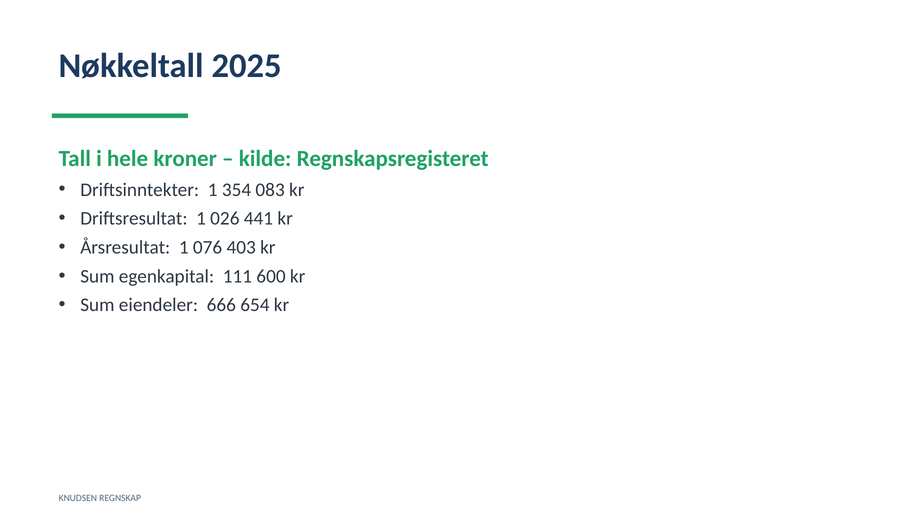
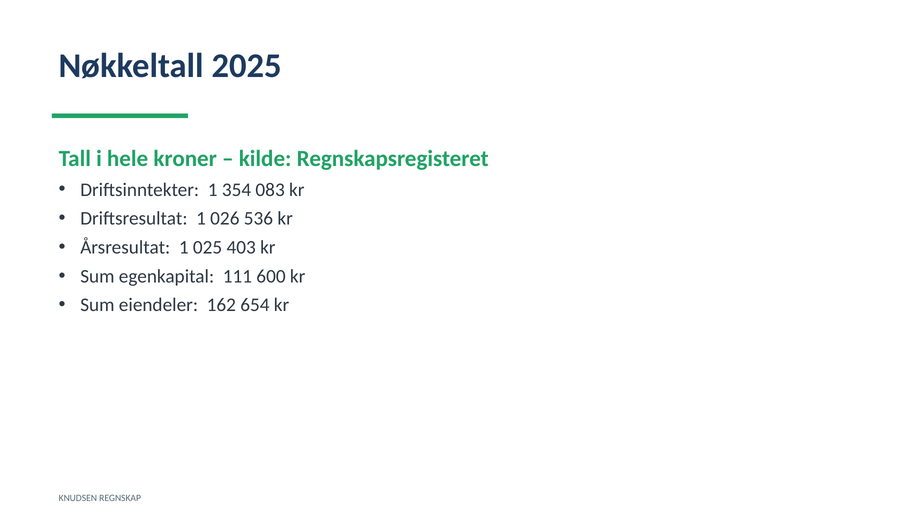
441: 441 -> 536
076: 076 -> 025
666: 666 -> 162
